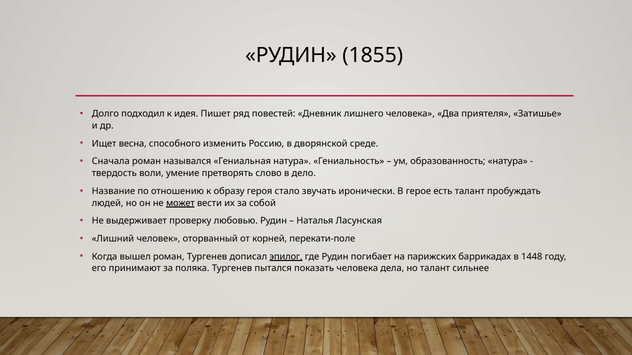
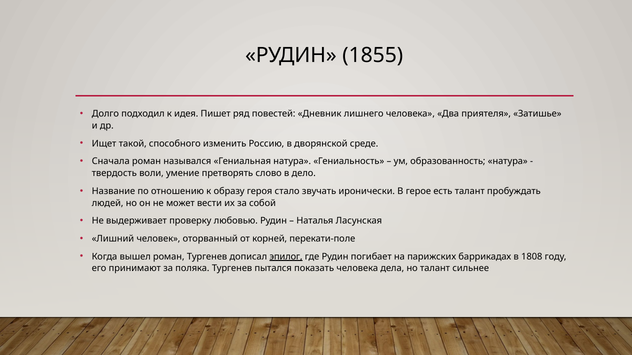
весна: весна -> такой
может underline: present -> none
1448: 1448 -> 1808
